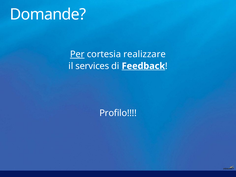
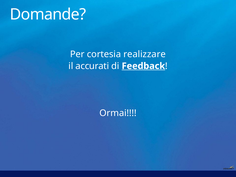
Per underline: present -> none
services: services -> accurati
Profilo: Profilo -> Ormai
